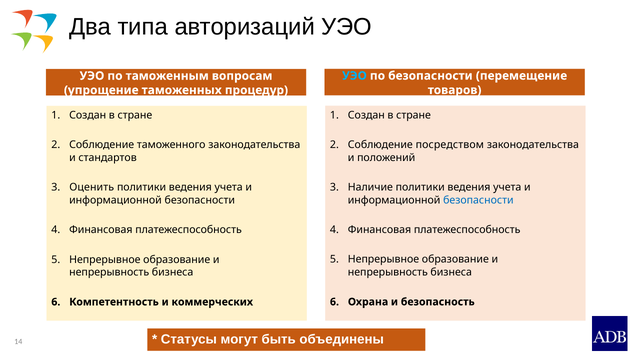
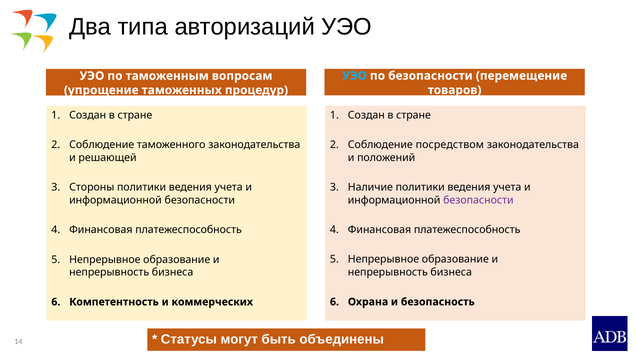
стандартов: стандартов -> решающей
Оценить: Оценить -> Стороны
безопасности at (478, 200) colour: blue -> purple
